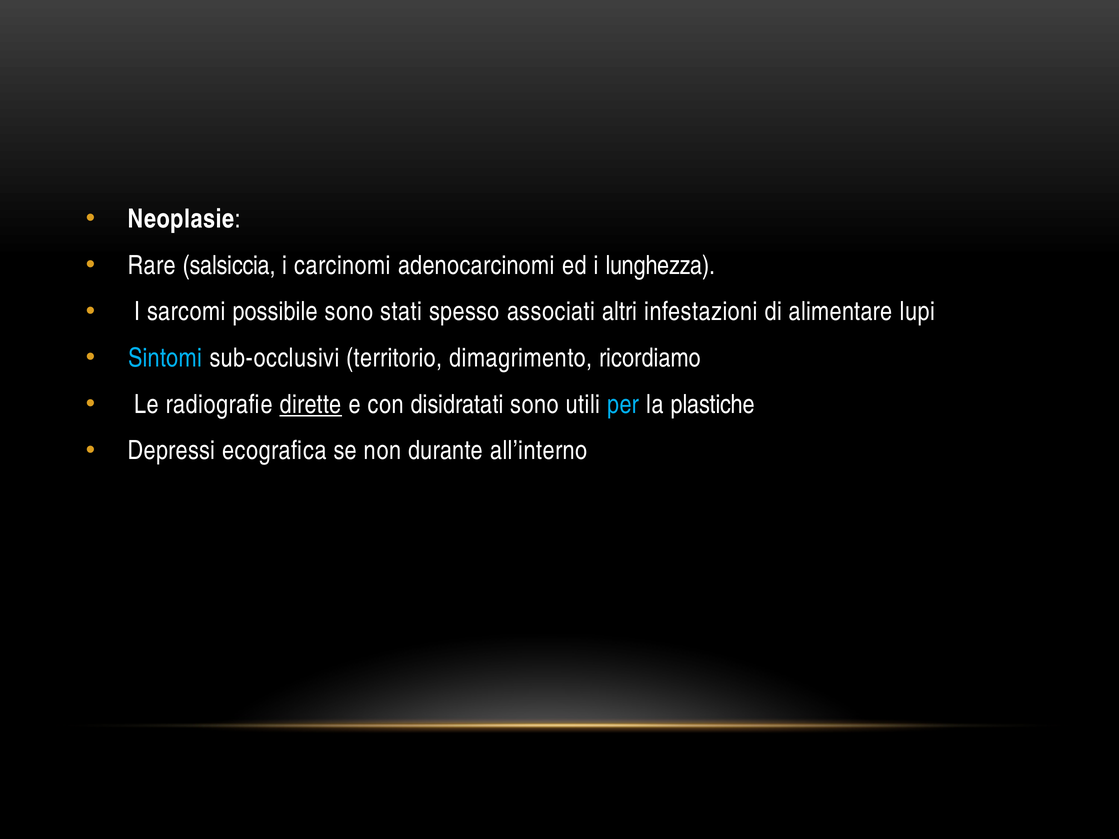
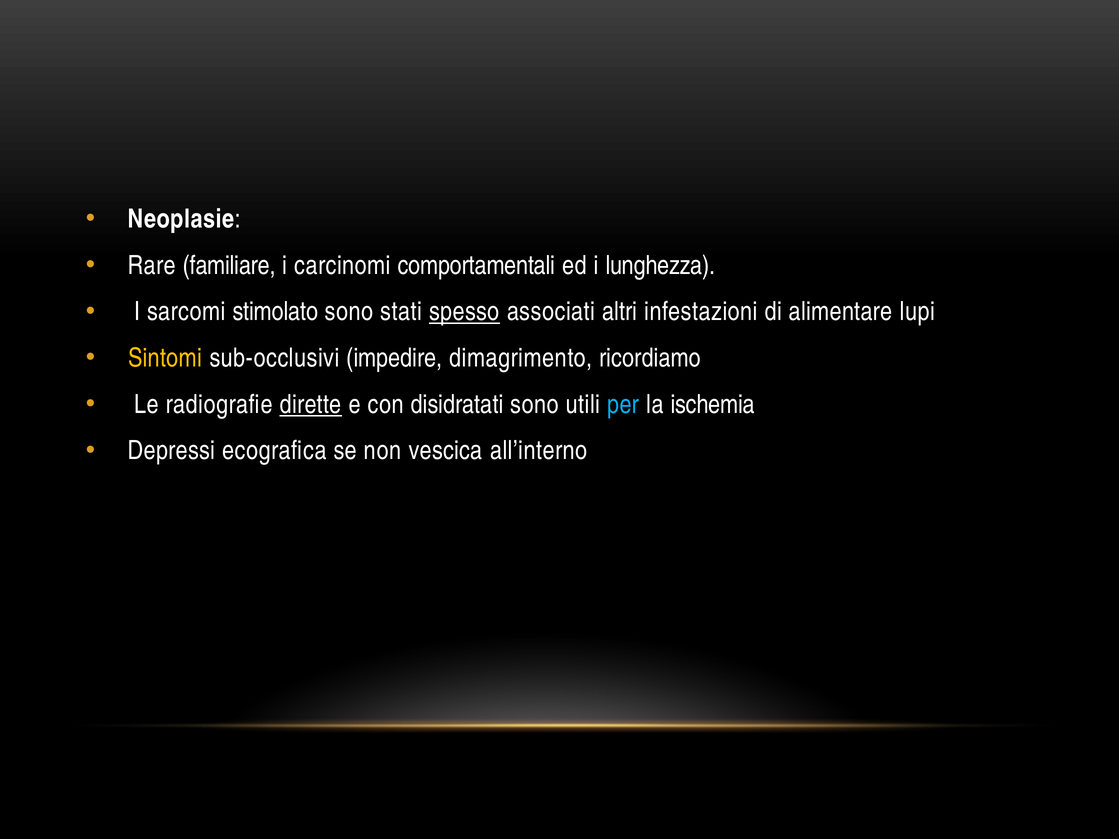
salsiccia: salsiccia -> familiare
adenocarcinomi: adenocarcinomi -> comportamentali
possibile: possibile -> stimolato
spesso underline: none -> present
Sintomi colour: light blue -> yellow
territorio: territorio -> impedire
plastiche: plastiche -> ischemia
durante: durante -> vescica
